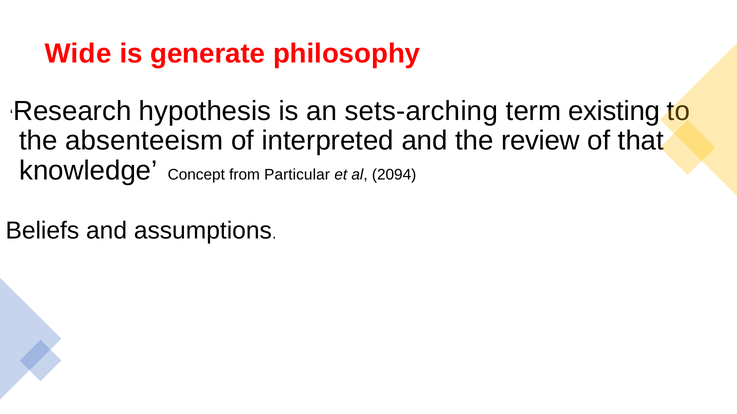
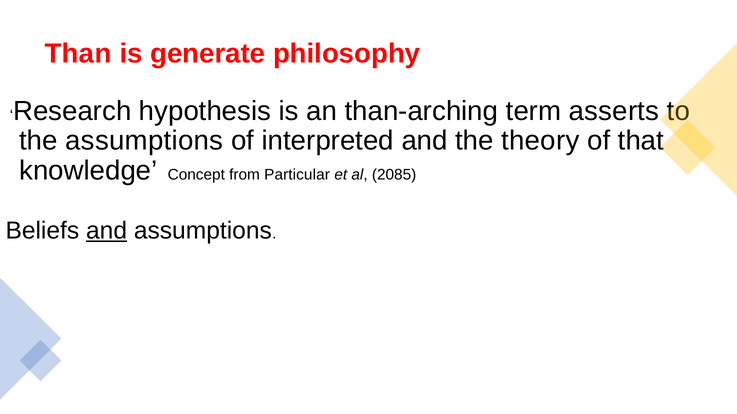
Wide: Wide -> Than
sets-arching: sets-arching -> than-arching
existing: existing -> asserts
the absenteeism: absenteeism -> assumptions
review: review -> theory
2094: 2094 -> 2085
and at (107, 231) underline: none -> present
